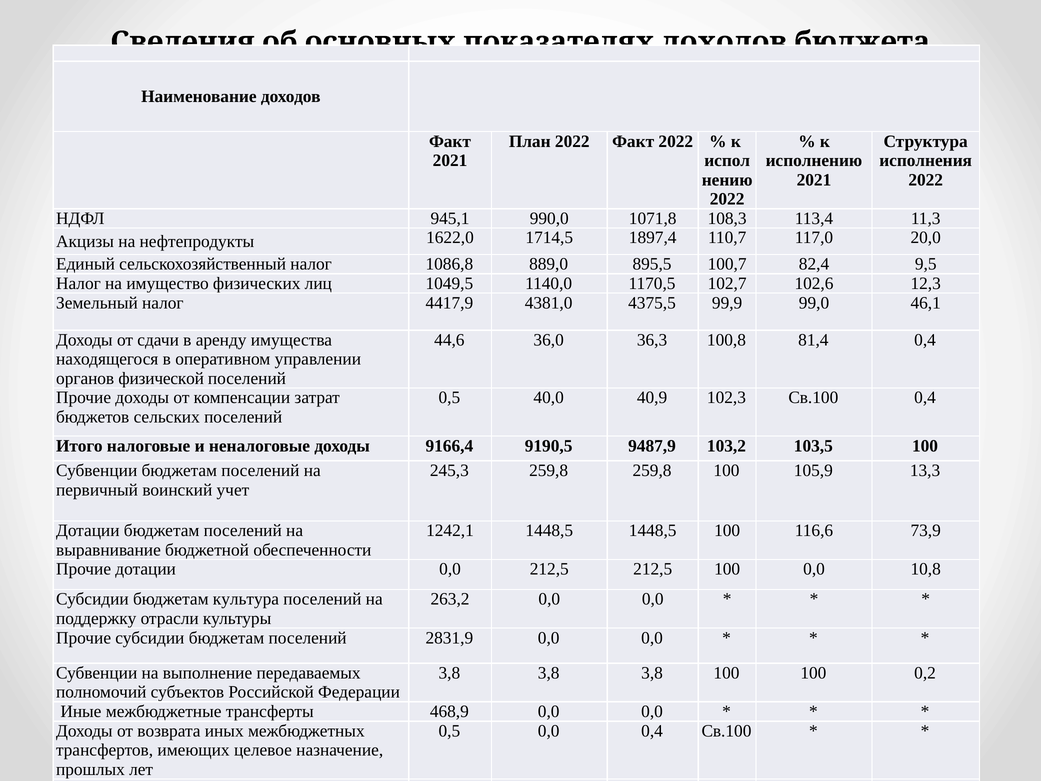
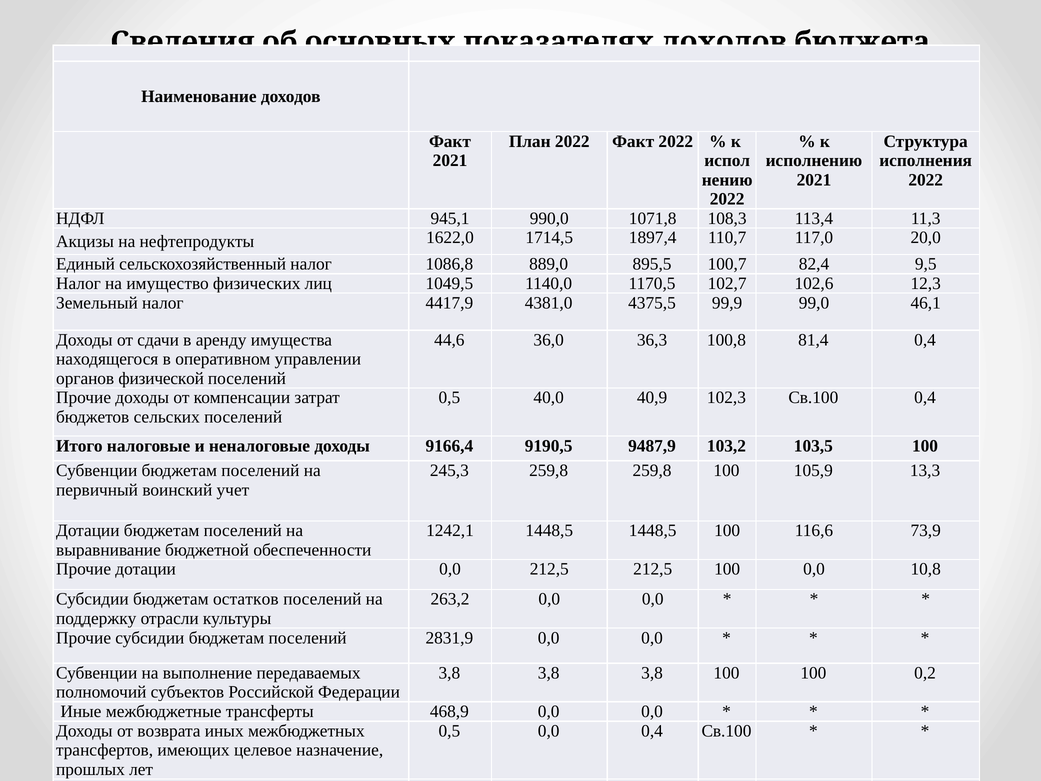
культура: культура -> остатков
